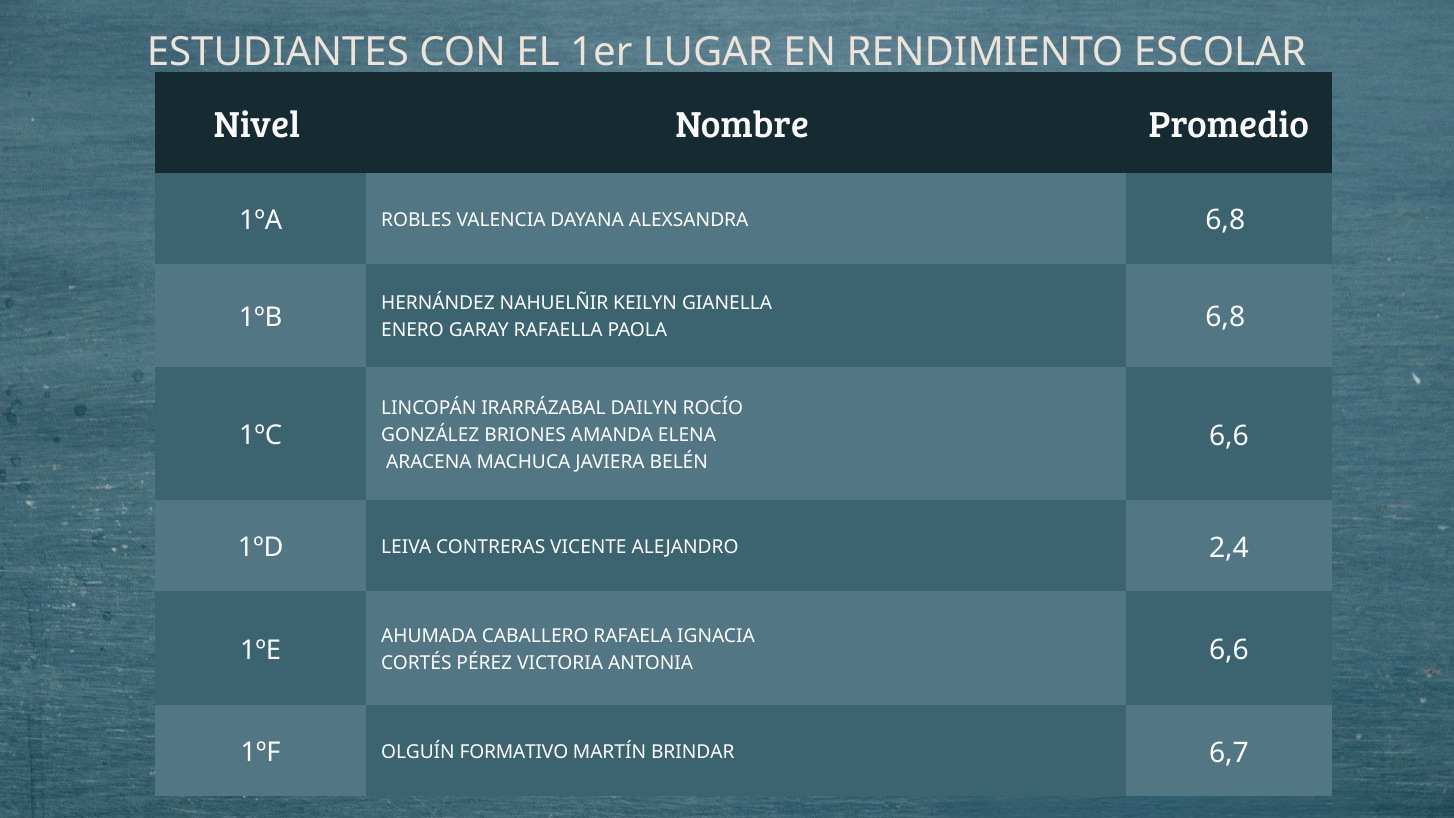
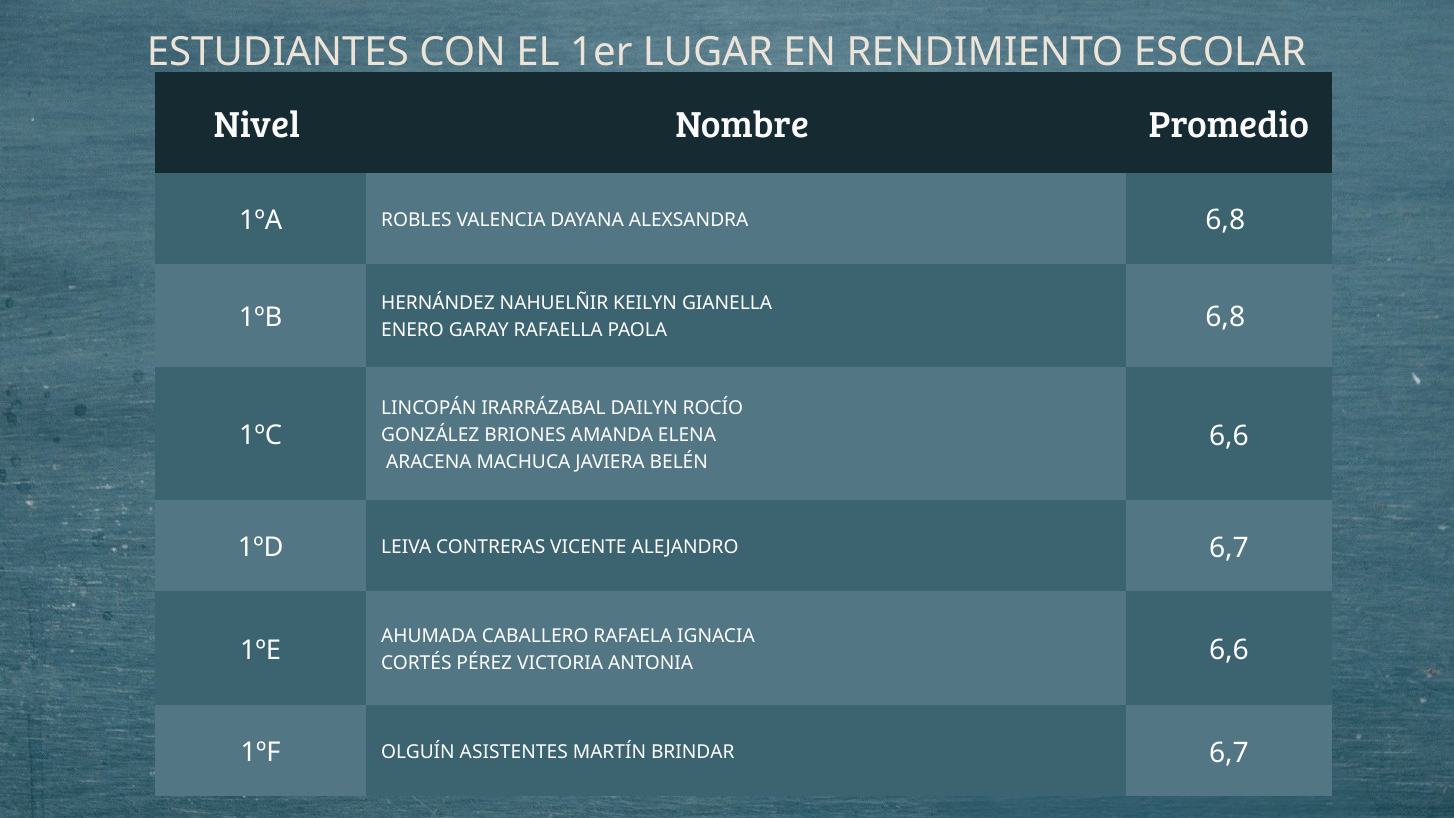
ALEJANDRO 2,4: 2,4 -> 6,7
FORMATIVO: FORMATIVO -> ASISTENTES
